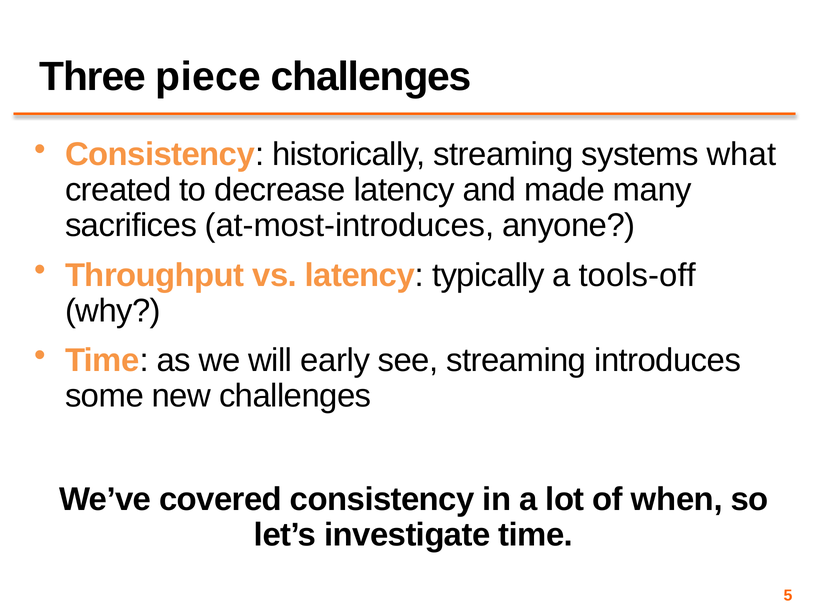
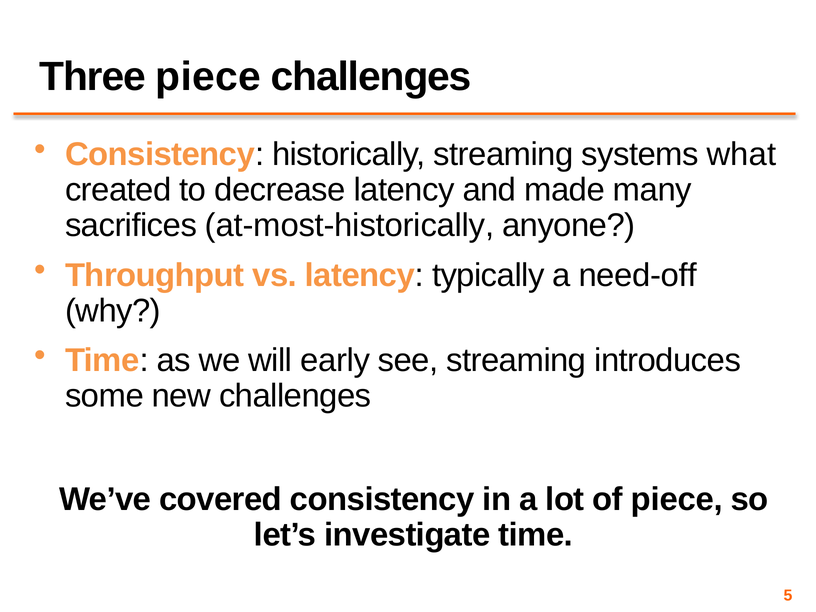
at-most-introduces: at-most-introduces -> at-most-historically
tools-off: tools-off -> need-off
of when: when -> piece
